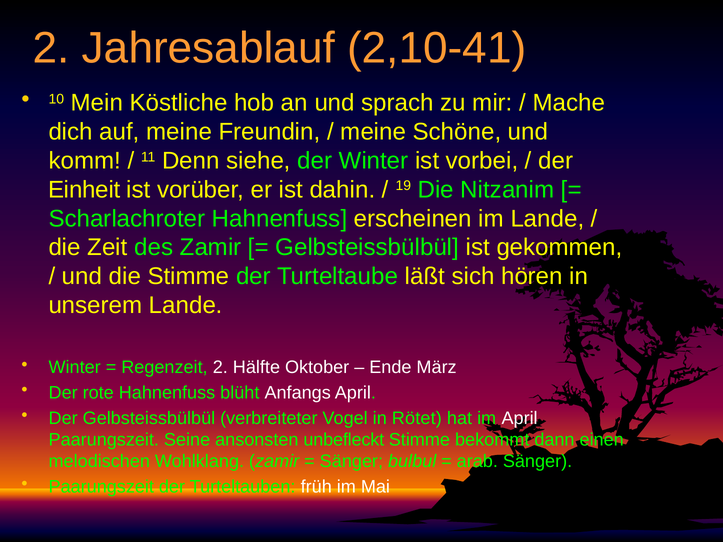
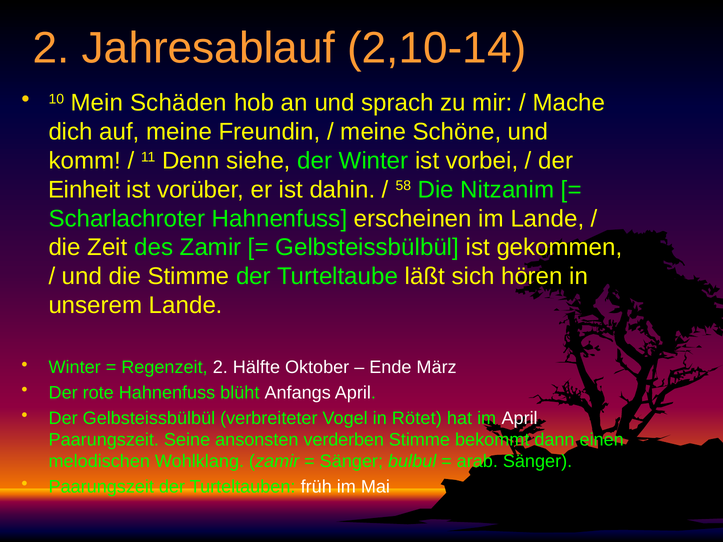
2,10-41: 2,10-41 -> 2,10-14
Köstliche: Köstliche -> Schäden
19: 19 -> 58
unbefleckt: unbefleckt -> verderben
